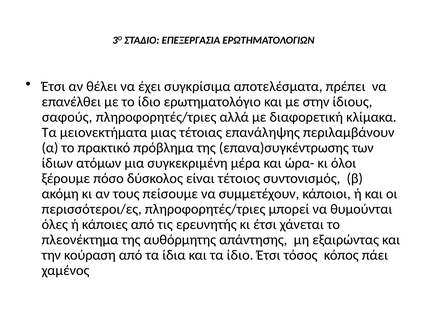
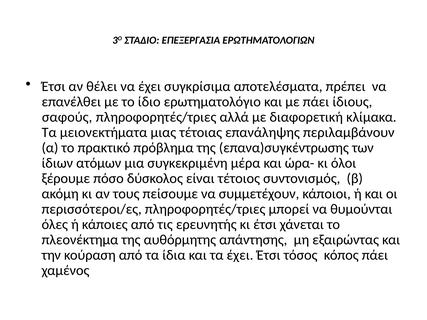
με στην: στην -> πάει
τα ίδιο: ίδιο -> έχει
